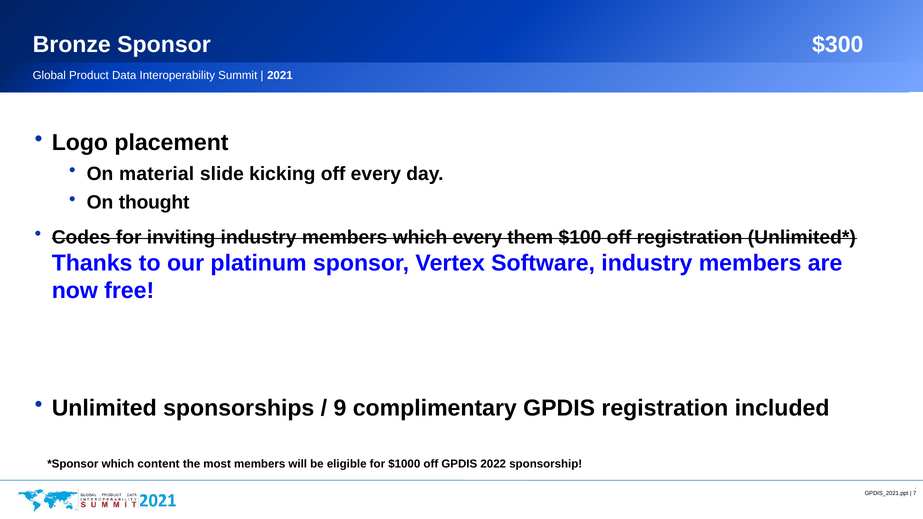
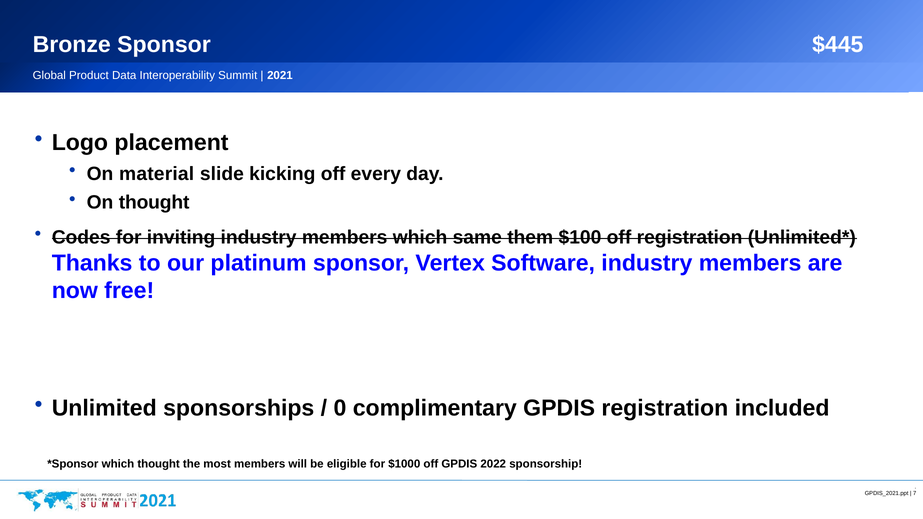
$300: $300 -> $445
which every: every -> same
9: 9 -> 0
which content: content -> thought
